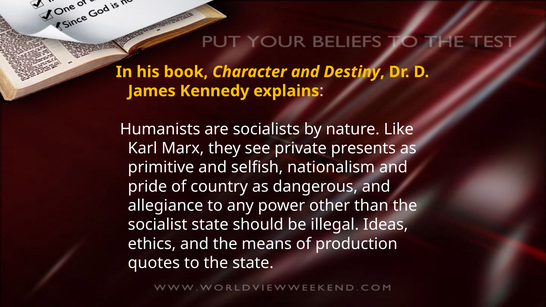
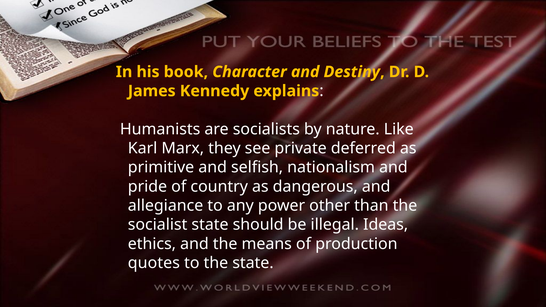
presents: presents -> deferred
